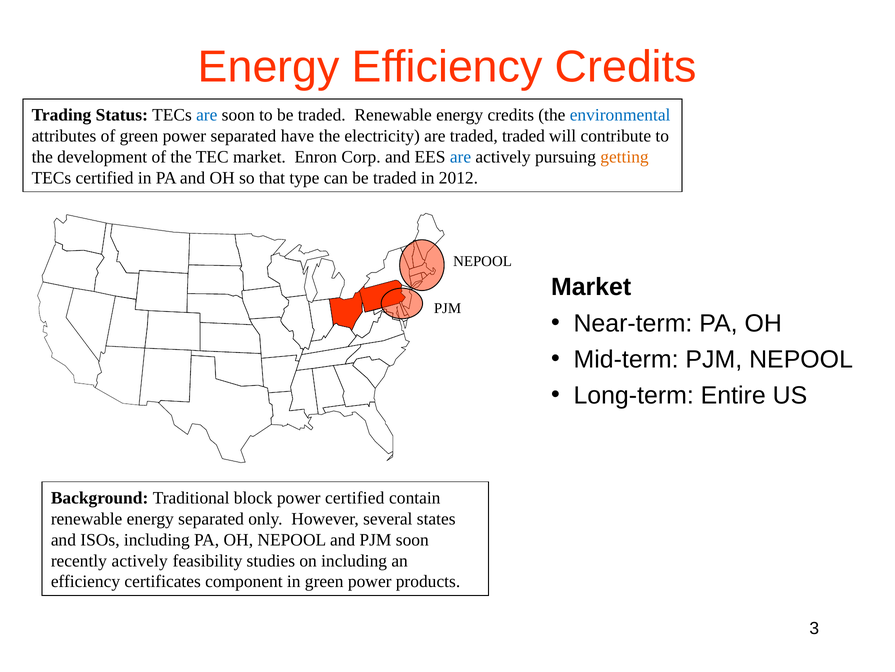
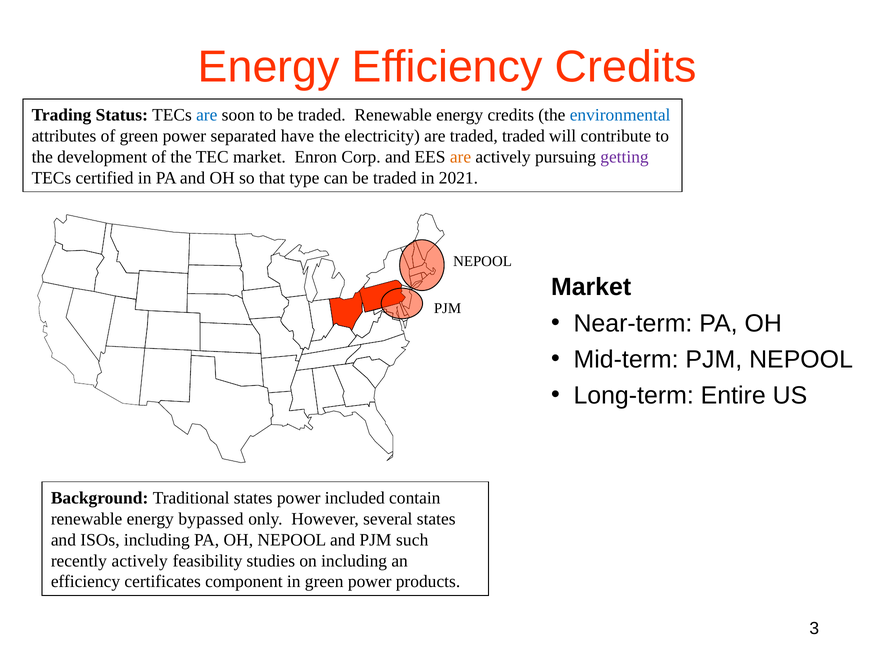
are at (461, 157) colour: blue -> orange
getting colour: orange -> purple
2012: 2012 -> 2021
Traditional block: block -> states
power certified: certified -> included
energy separated: separated -> bypassed
PJM soon: soon -> such
